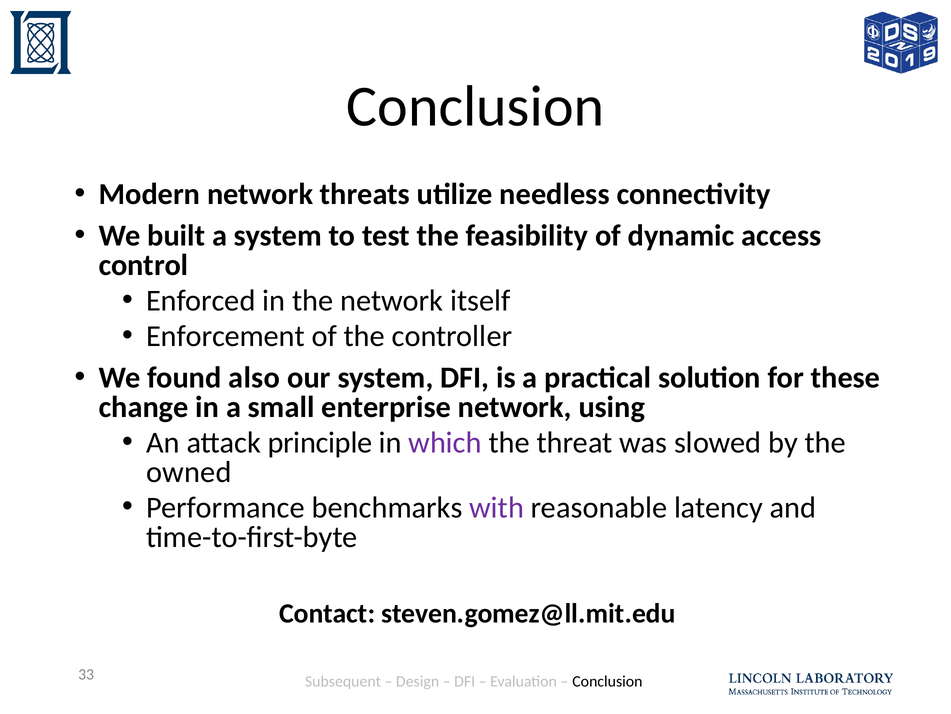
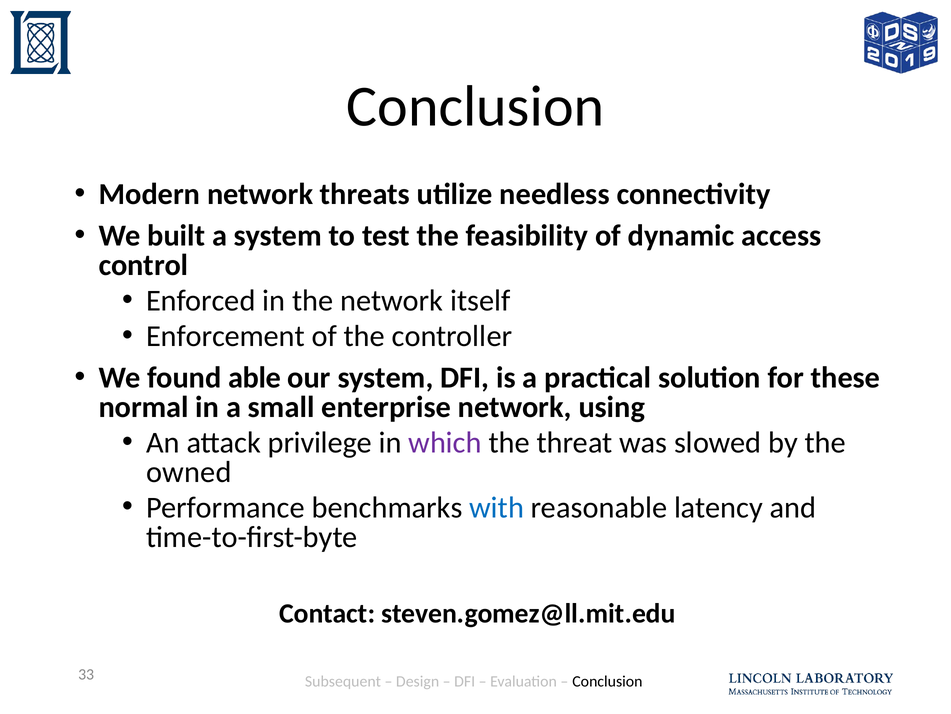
also: also -> able
change: change -> normal
principle: principle -> privilege
with colour: purple -> blue
